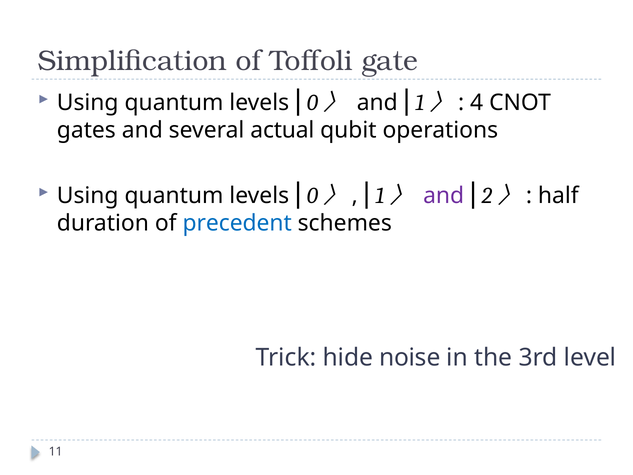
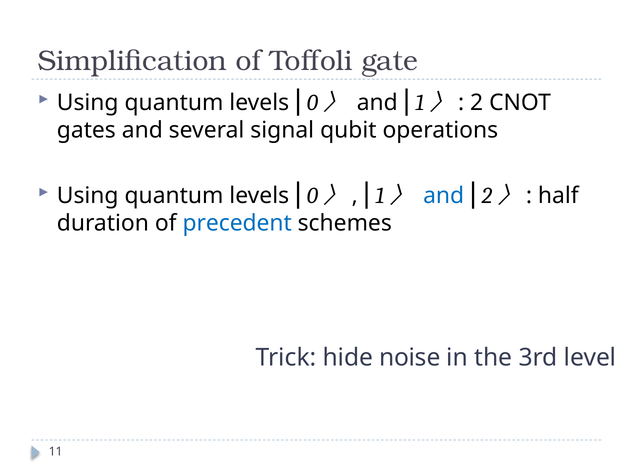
4 at (477, 103): 4 -> 2
actual: actual -> signal
and at (444, 196) colour: purple -> blue
